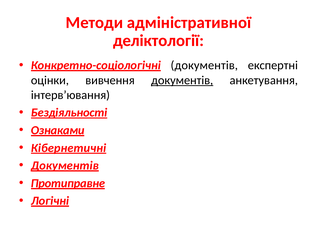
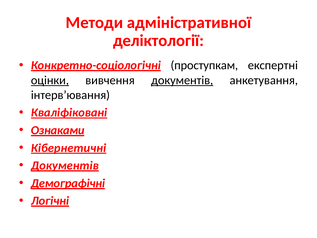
Конкретно-соціологічні документів: документів -> проступкам
оцінки underline: none -> present
Бездіяльності: Бездіяльності -> Кваліфіковані
Протиправне: Протиправне -> Демографічні
